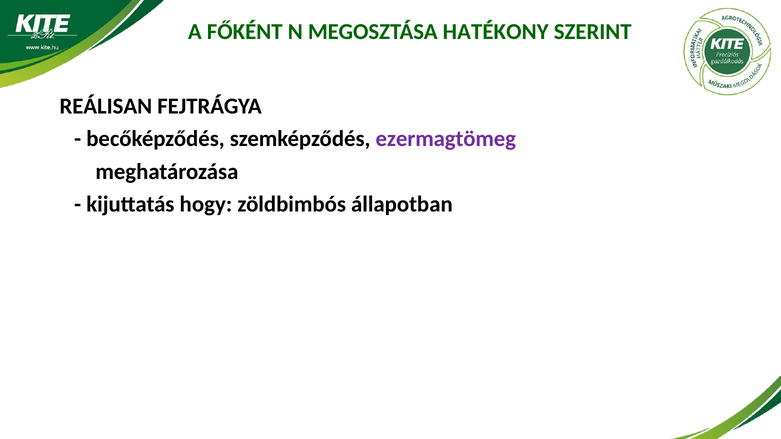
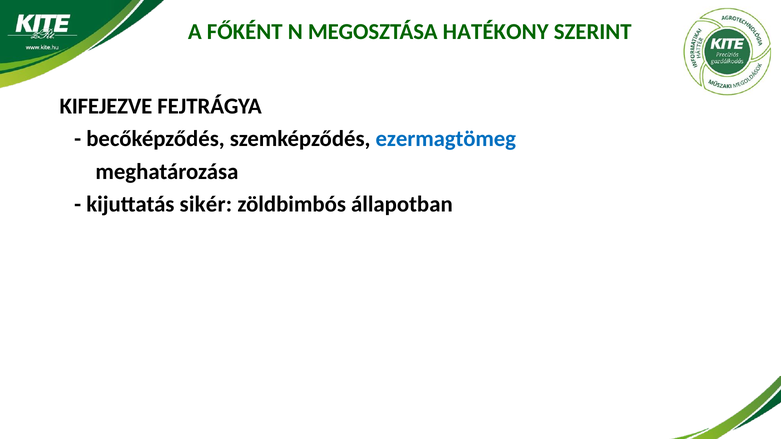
REÁLISAN: REÁLISAN -> KIFEJEZVE
ezermagtömeg colour: purple -> blue
hogy: hogy -> sikér
